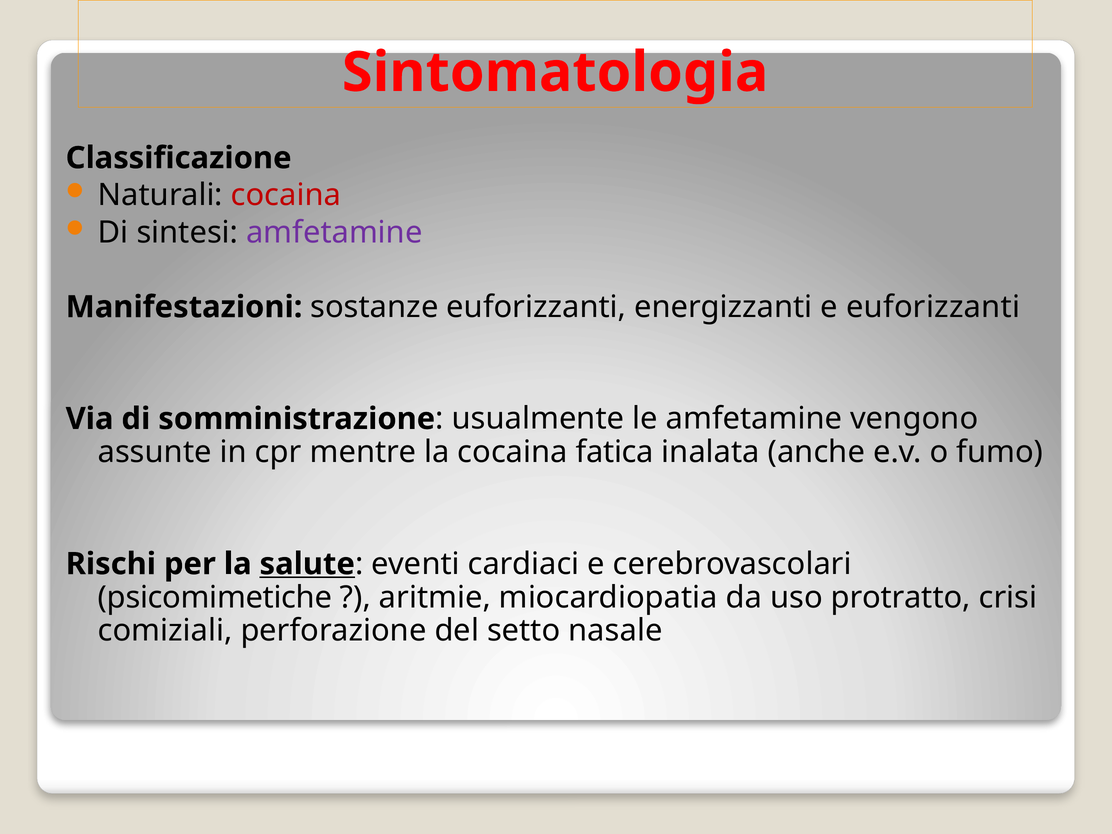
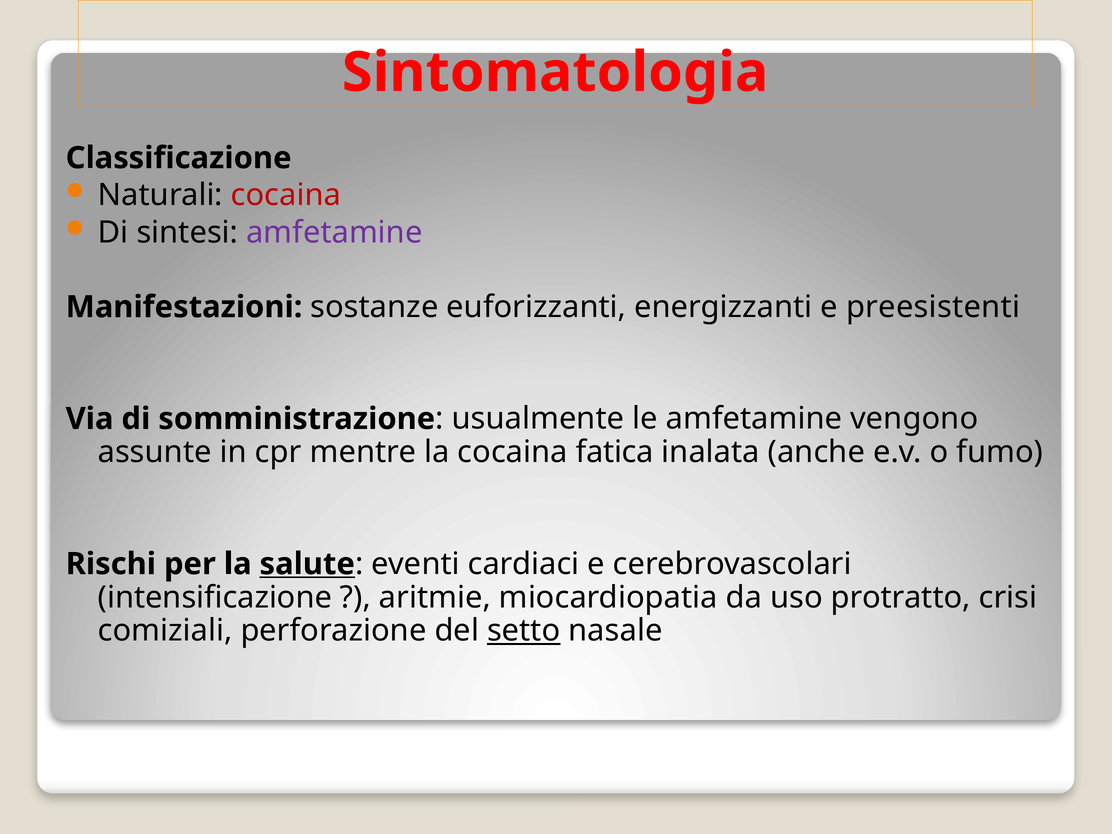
e euforizzanti: euforizzanti -> preesistenti
psicomimetiche: psicomimetiche -> intensificazione
setto underline: none -> present
